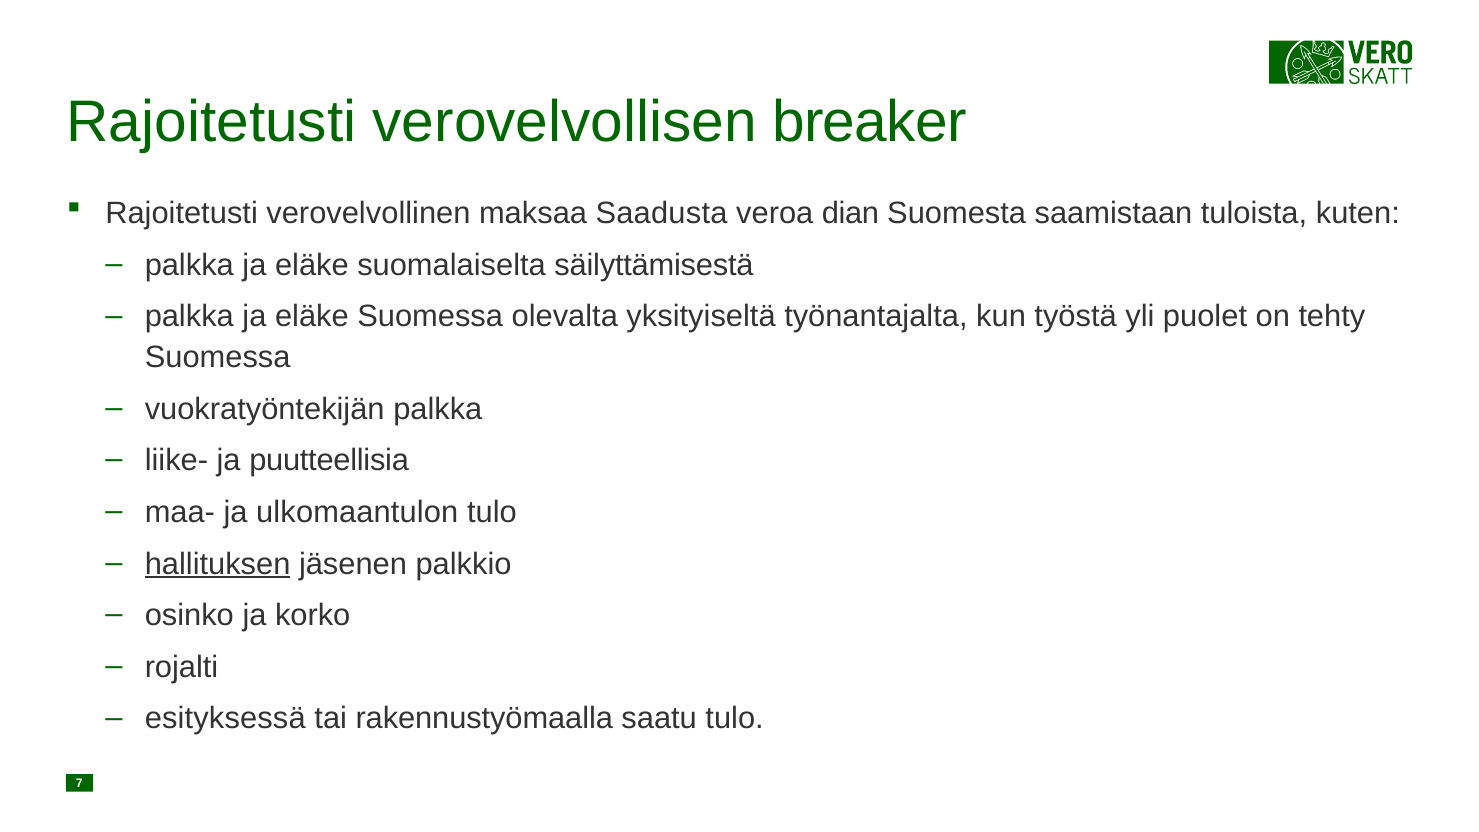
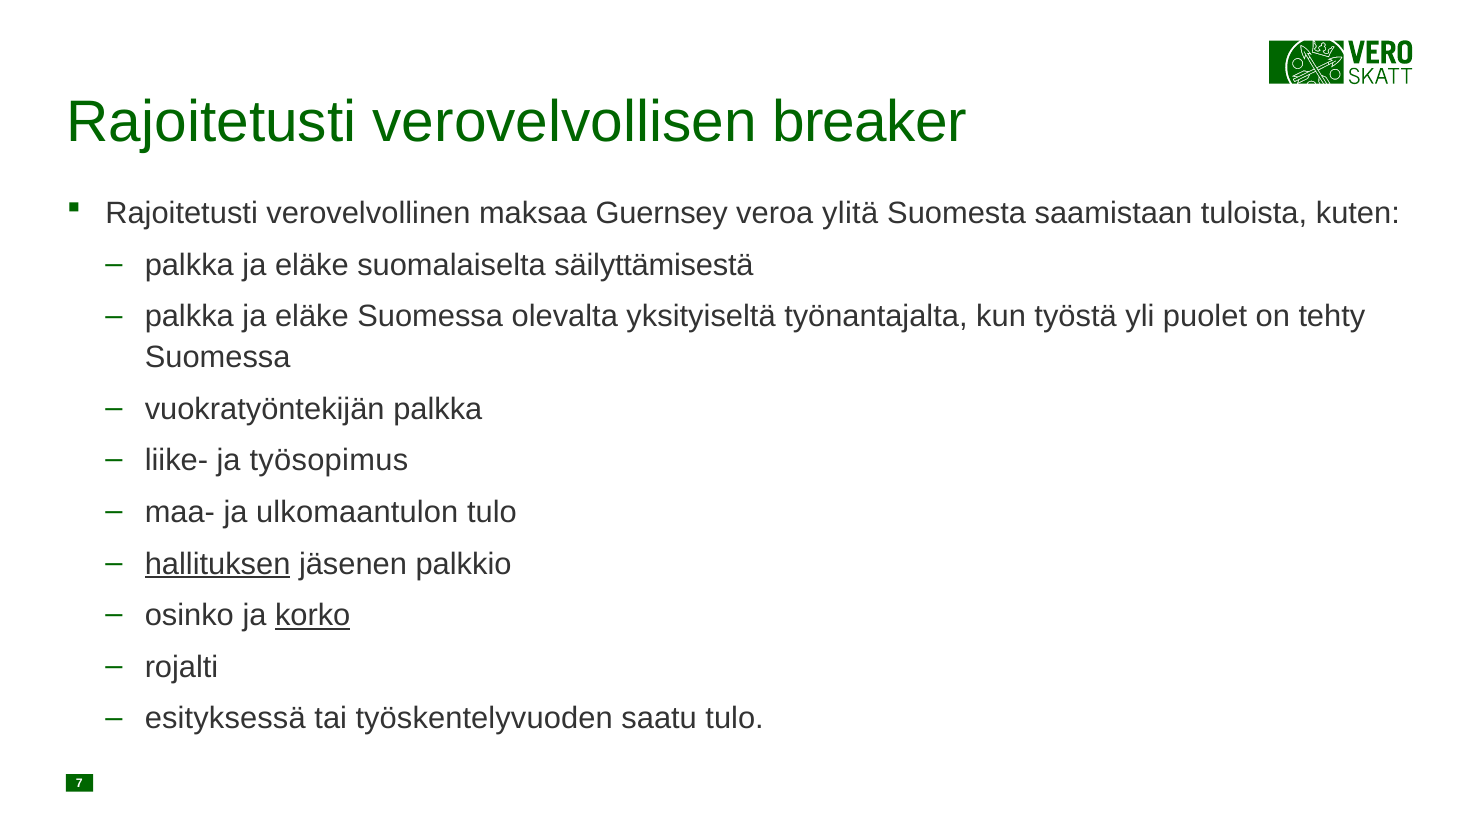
Saadusta: Saadusta -> Guernsey
dian: dian -> ylitä
puutteellisia: puutteellisia -> työsopimus
korko underline: none -> present
rakennustyömaalla: rakennustyömaalla -> työskentelyvuoden
